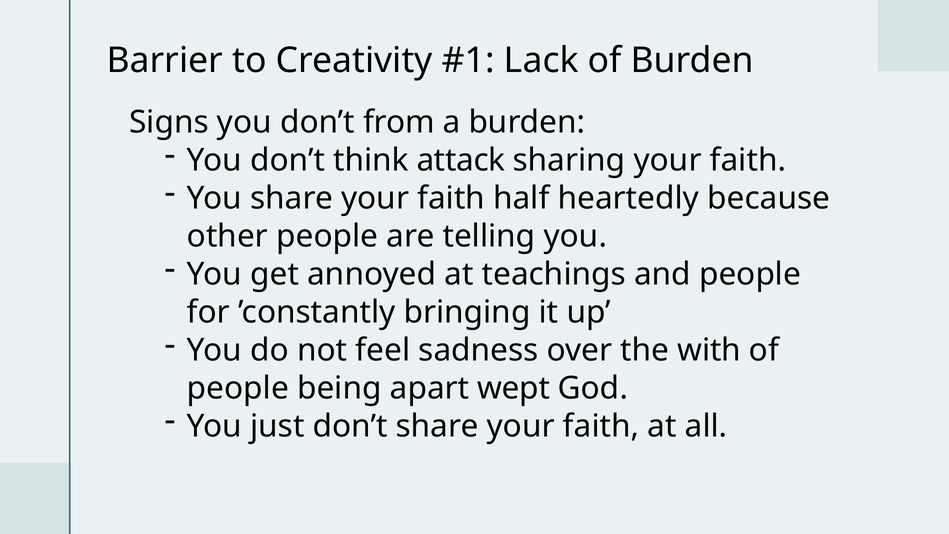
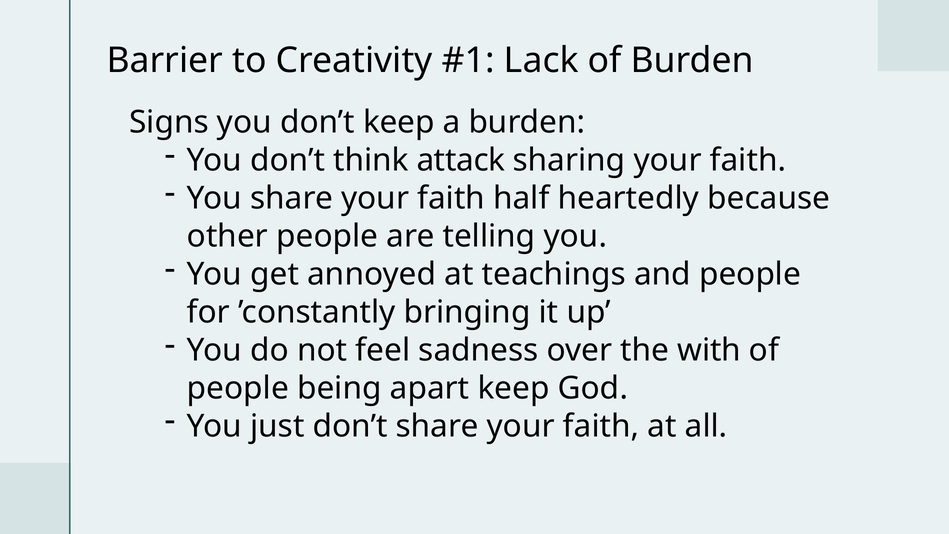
don’t from: from -> keep
apart wept: wept -> keep
